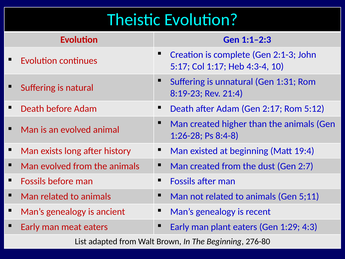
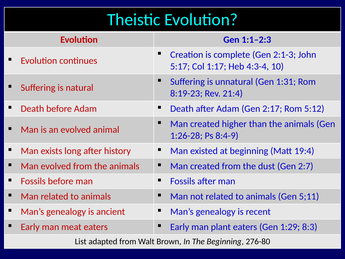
8:4-8: 8:4-8 -> 8:4-9
4:3: 4:3 -> 8:3
